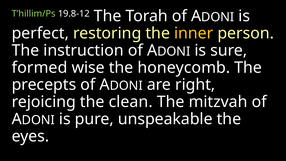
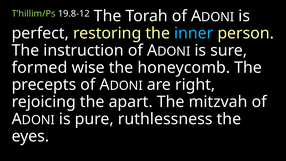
inner colour: yellow -> light blue
clean: clean -> apart
unspeakable: unspeakable -> ruthlessness
